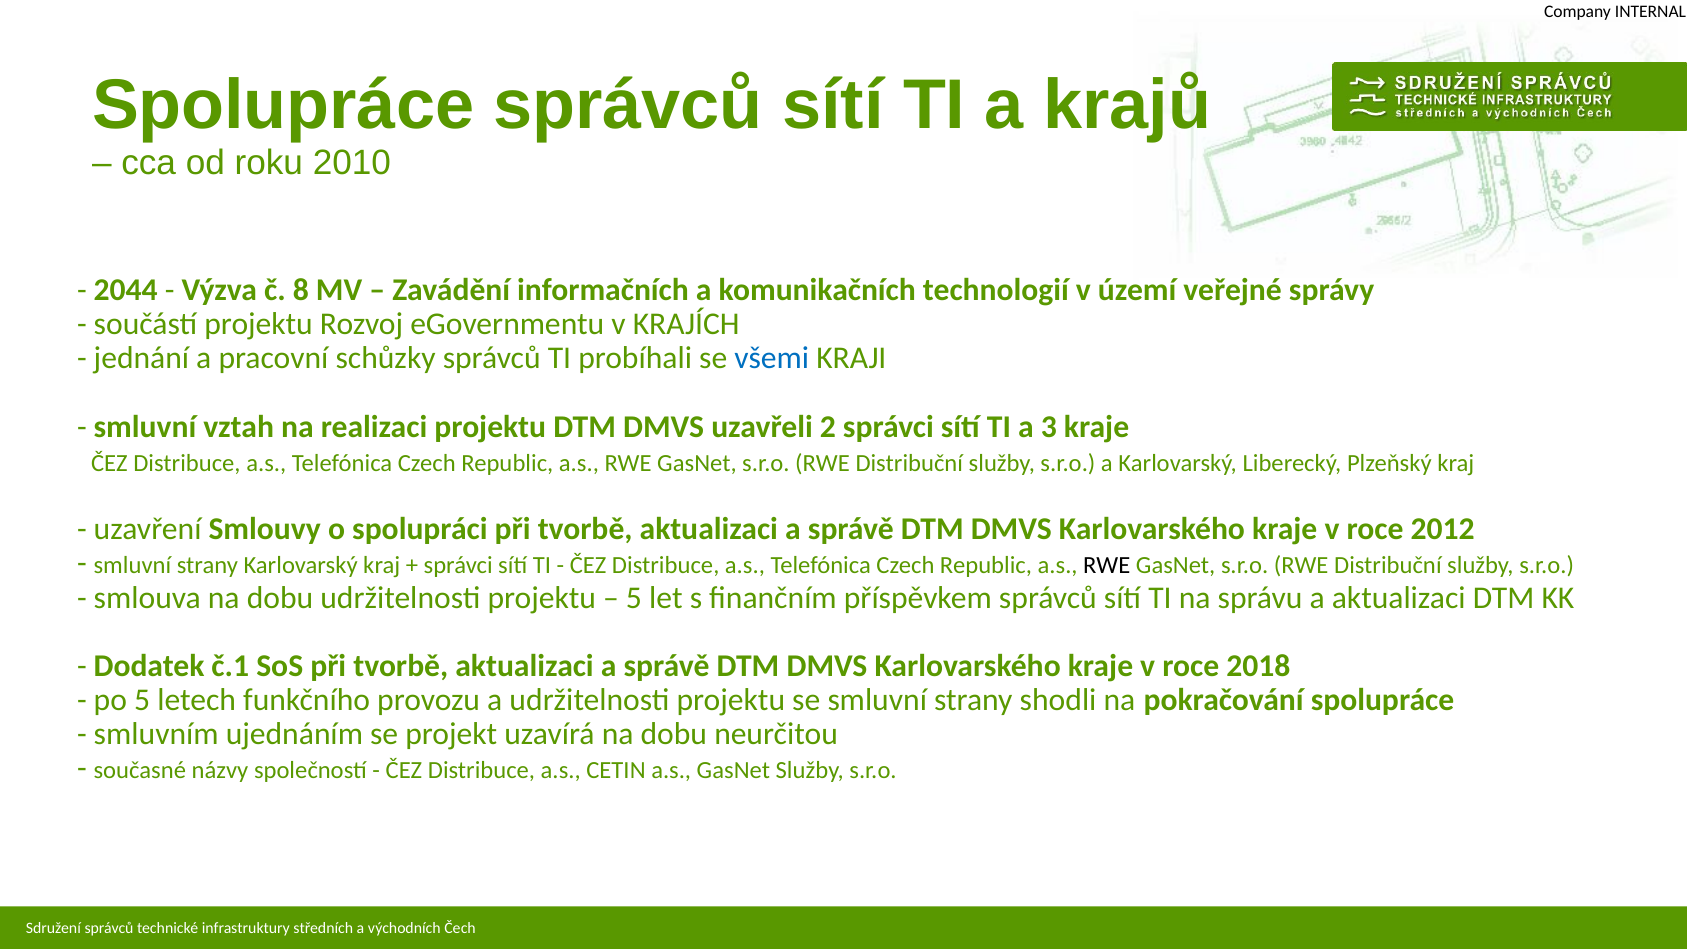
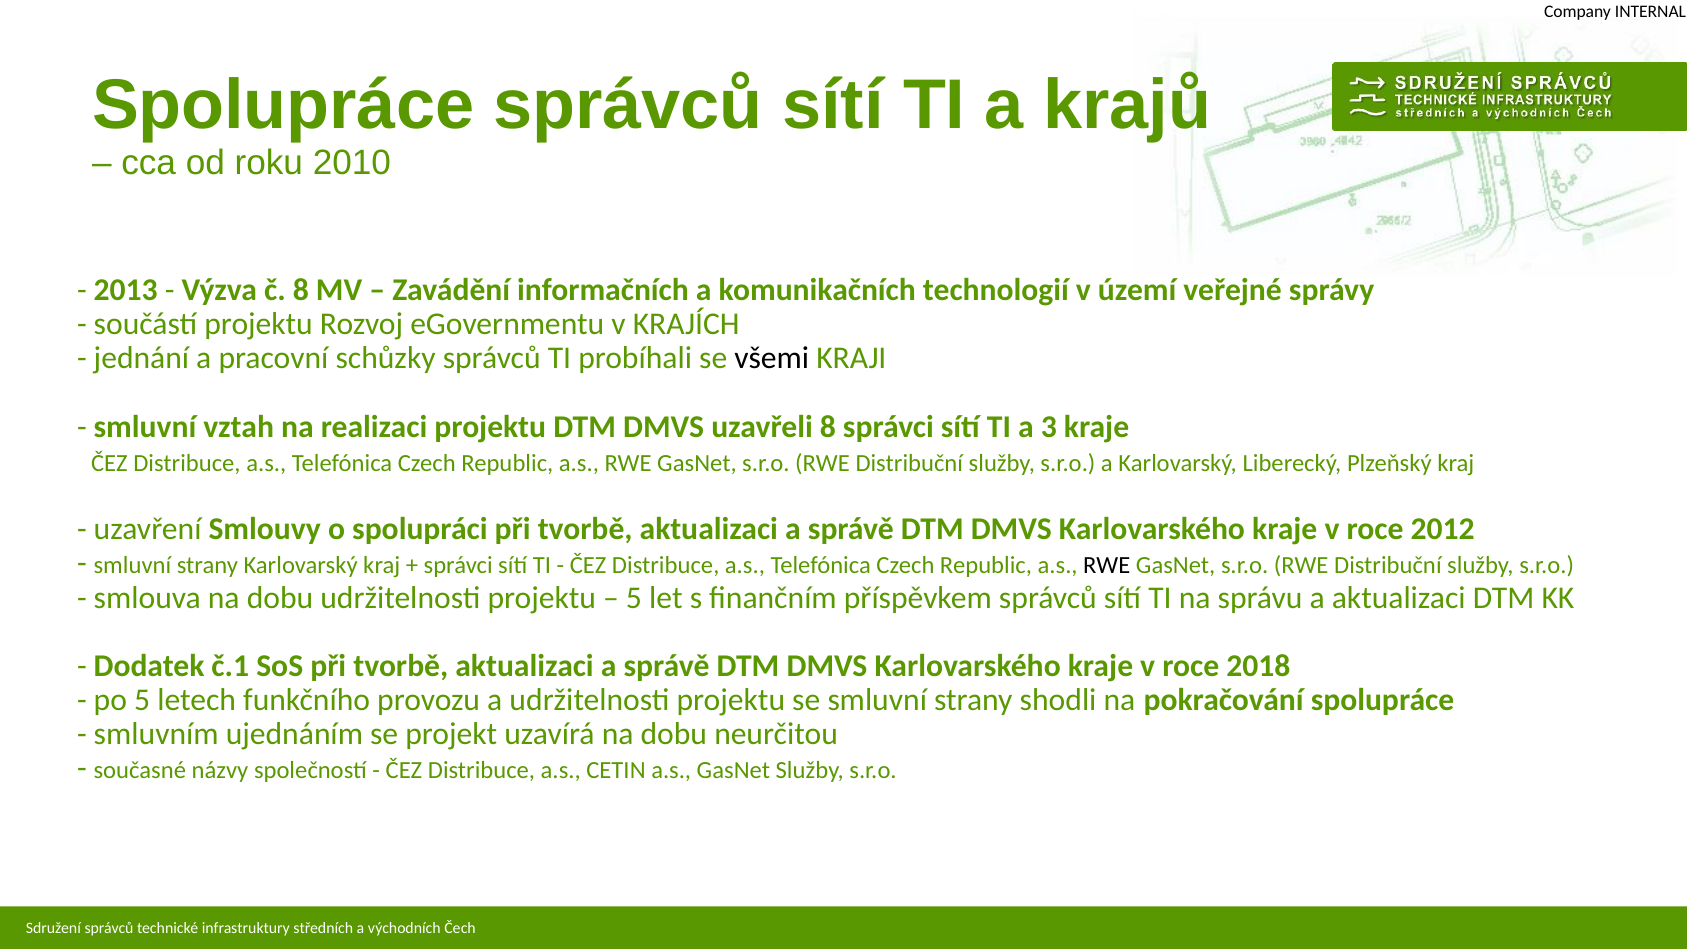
2044: 2044 -> 2013
všemi colour: blue -> black
uzavřeli 2: 2 -> 8
